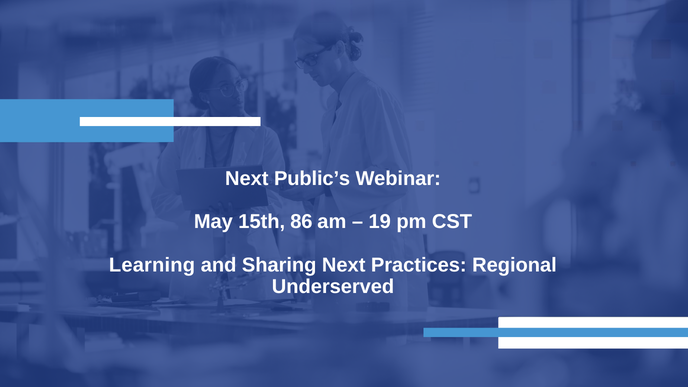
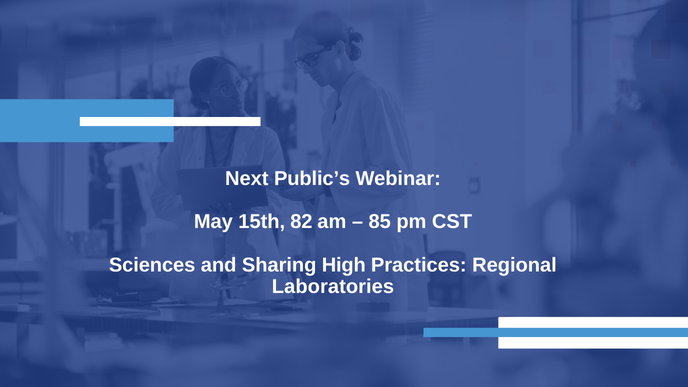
86: 86 -> 82
19: 19 -> 85
Learning: Learning -> Sciences
Sharing Next: Next -> High
Underserved: Underserved -> Laboratories
